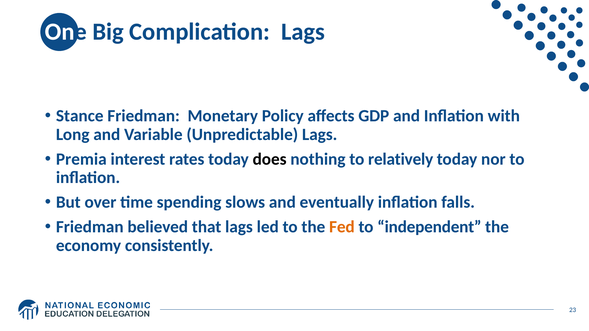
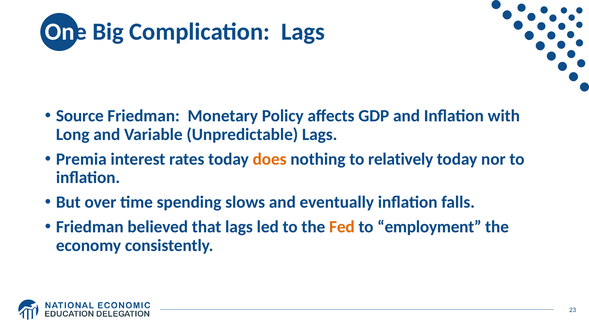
Stance: Stance -> Source
does colour: black -> orange
independent: independent -> employment
